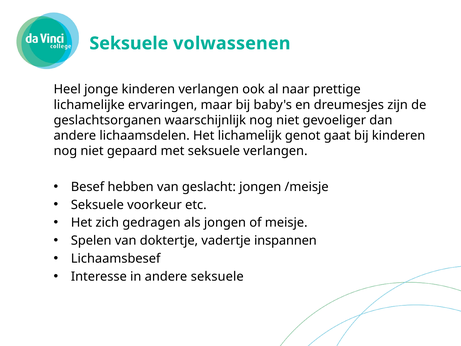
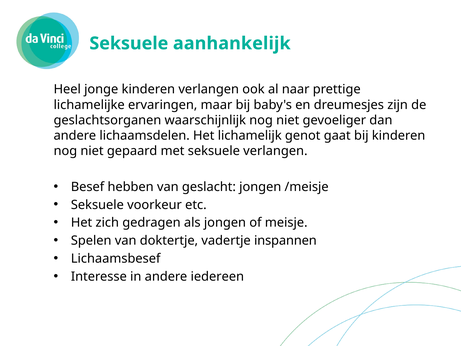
volwassenen: volwassenen -> aanhankelijk
andere seksuele: seksuele -> iedereen
